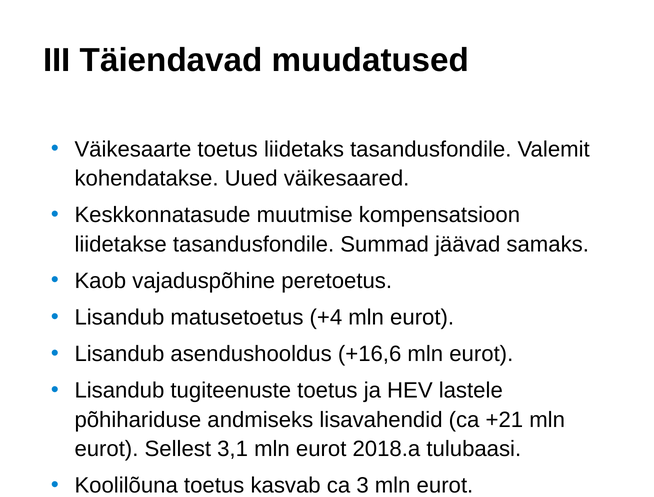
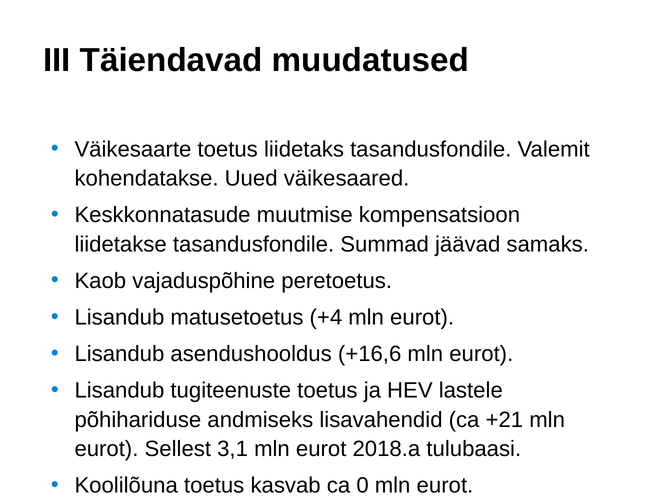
3: 3 -> 0
